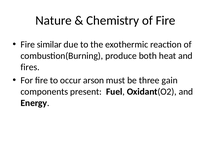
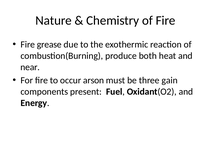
similar: similar -> grease
fires: fires -> near
